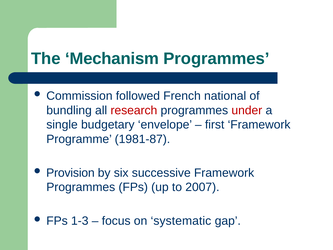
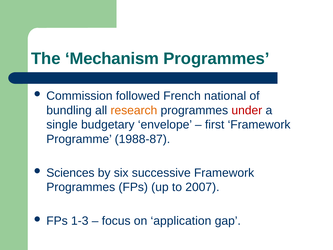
research colour: red -> orange
1981-87: 1981-87 -> 1988-87
Provision: Provision -> Sciences
systematic: systematic -> application
